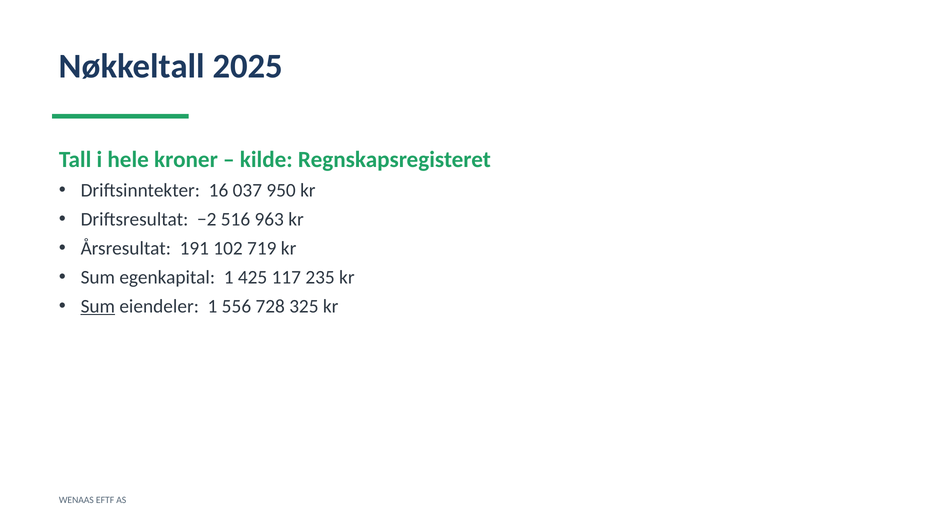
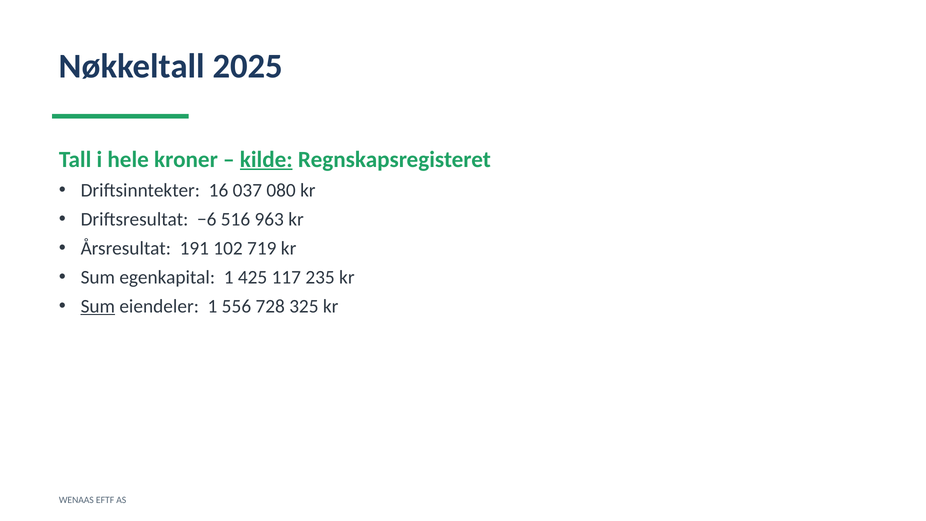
kilde underline: none -> present
950: 950 -> 080
−2: −2 -> −6
